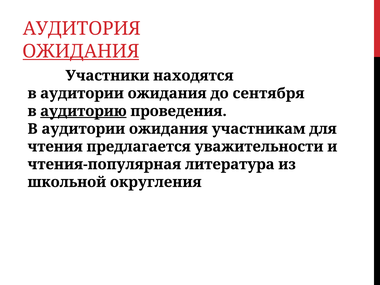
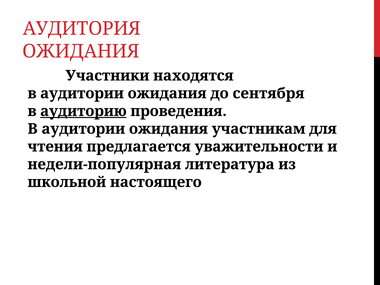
ОЖИДАНИЯ at (81, 51) underline: present -> none
чтения-популярная: чтения-популярная -> недели-популярная
округления: округления -> настоящего
